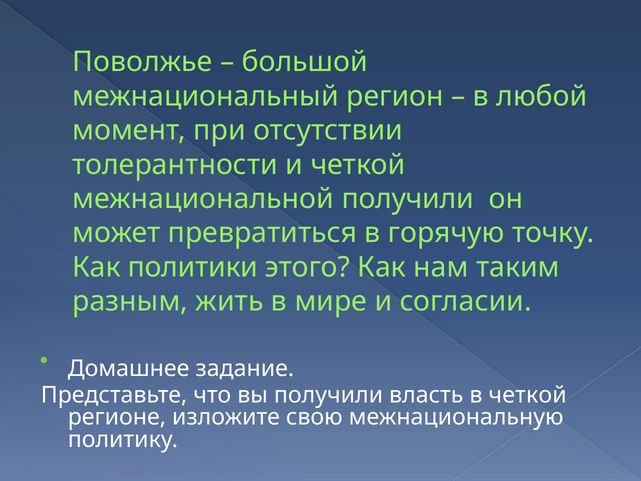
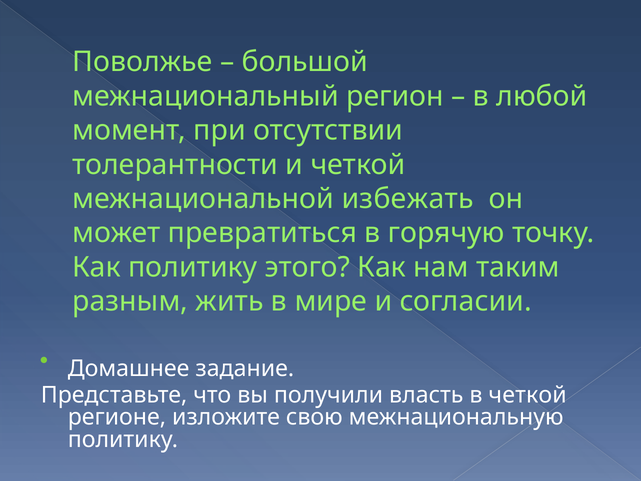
межнациональной получили: получили -> избежать
Как политики: политики -> политику
